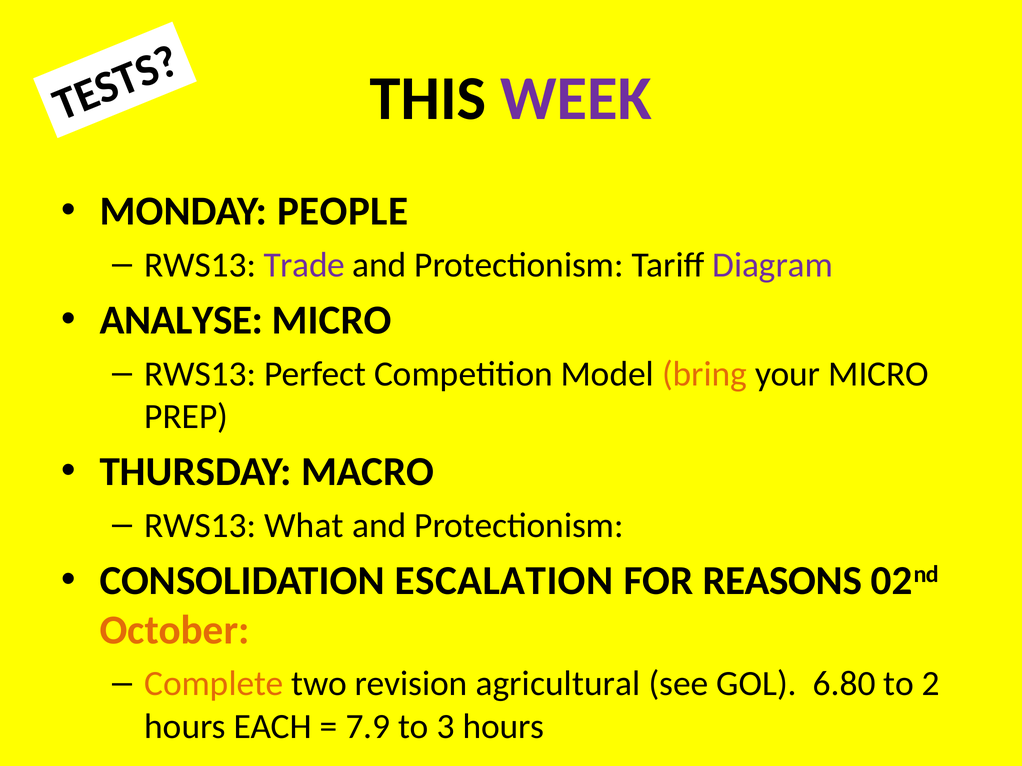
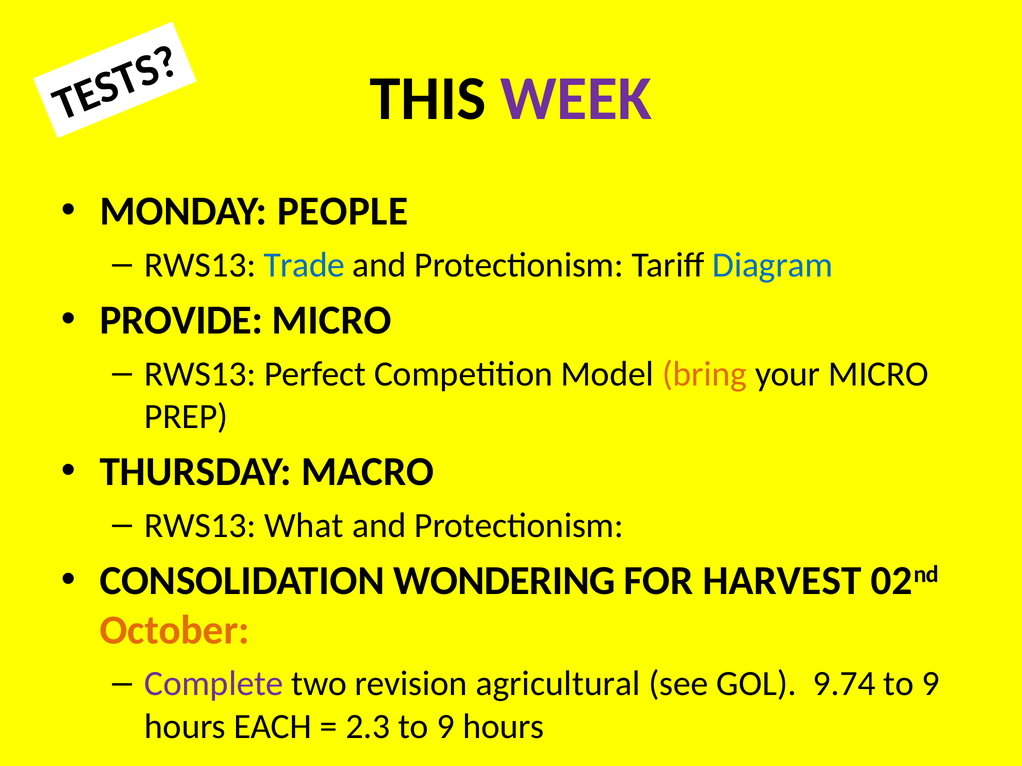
Trade colour: purple -> blue
Diagram colour: purple -> blue
ANALYSE: ANALYSE -> PROVIDE
ESCALATION: ESCALATION -> WONDERING
REASONS: REASONS -> HARVEST
Complete colour: orange -> purple
6.80: 6.80 -> 9.74
2 at (931, 684): 2 -> 9
7.9: 7.9 -> 2.3
3 at (446, 727): 3 -> 9
